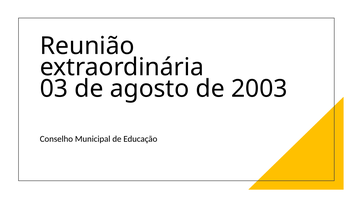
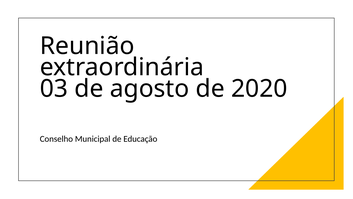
2003: 2003 -> 2020
